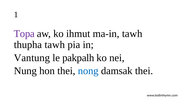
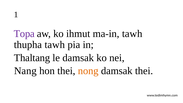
Vantung: Vantung -> Thaltang
le pakpalh: pakpalh -> damsak
Nung: Nung -> Nang
nong colour: blue -> orange
